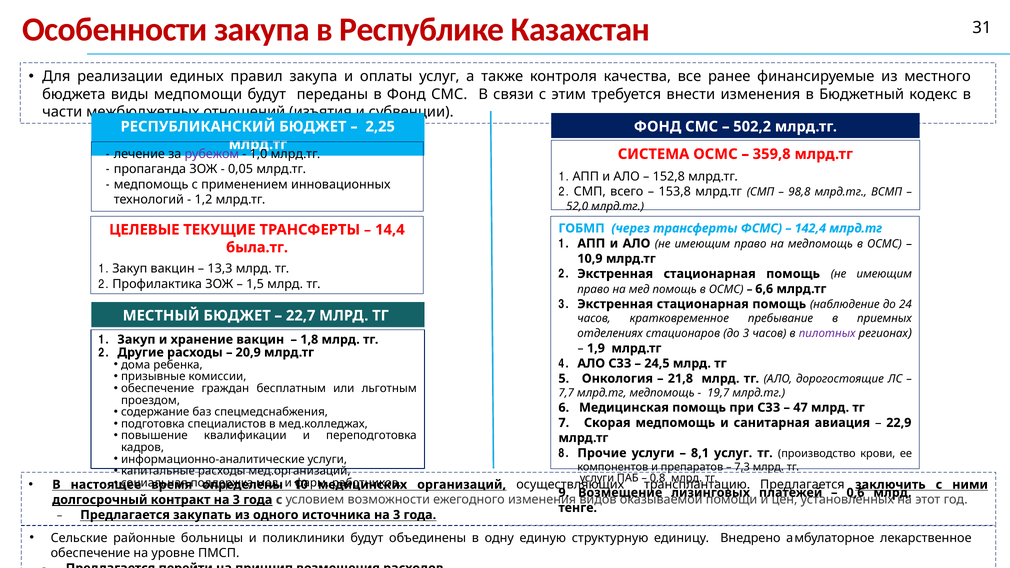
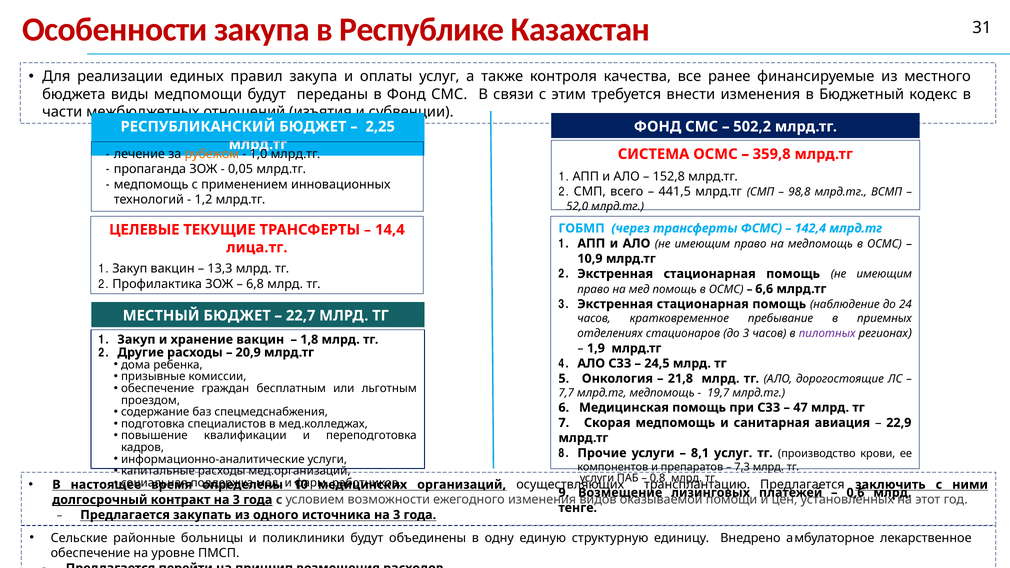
рубежом colour: purple -> orange
153,8: 153,8 -> 441,5
была.тг: была.тг -> лица.тг
1,5: 1,5 -> 6,8
